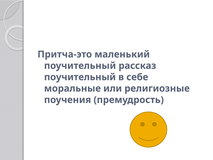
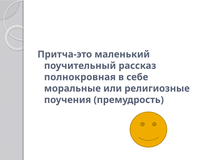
поучительный at (80, 77): поучительный -> полнокровная
